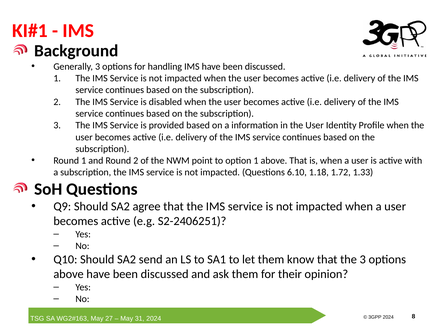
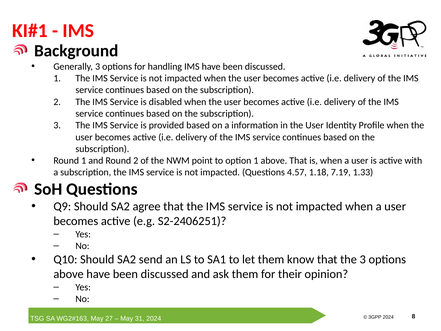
6.10: 6.10 -> 4.57
1.72: 1.72 -> 7.19
